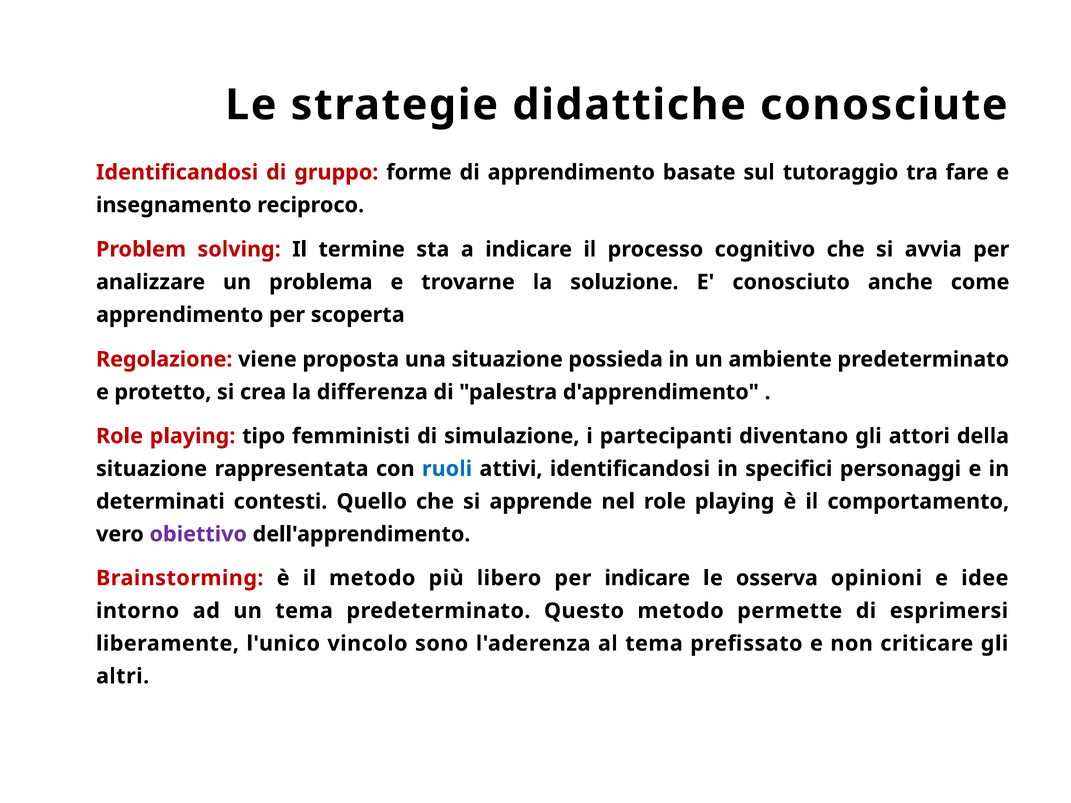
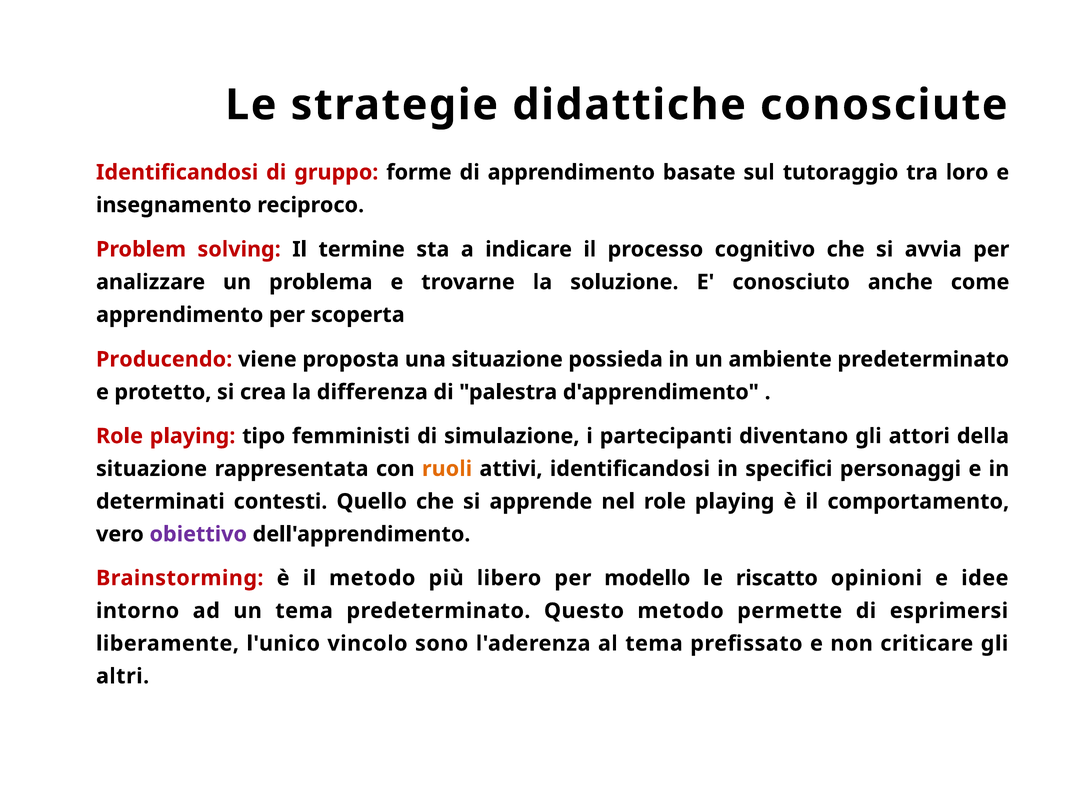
fare: fare -> loro
Regolazione: Regolazione -> Producendo
ruoli colour: blue -> orange
per indicare: indicare -> modello
osserva: osserva -> riscatto
